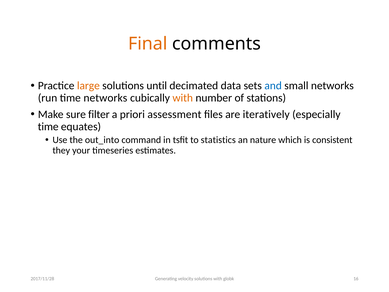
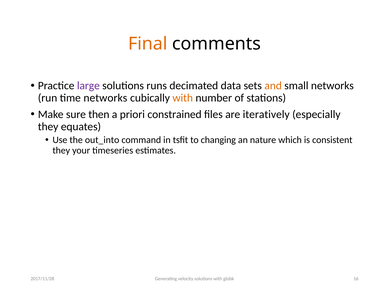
large colour: orange -> purple
until: until -> runs
and colour: blue -> orange
filter: filter -> then
assessment: assessment -> constrained
time at (48, 126): time -> they
statistics: statistics -> changing
